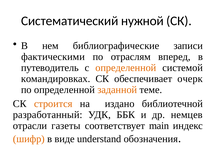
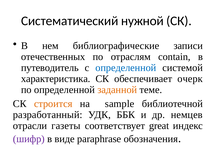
фактическими: фактическими -> отечественных
вперед: вперед -> contain
определенной at (126, 68) colour: orange -> blue
командировках: командировках -> характеристика
издано: издано -> sample
main: main -> great
шифр colour: orange -> purple
understand: understand -> paraphrase
